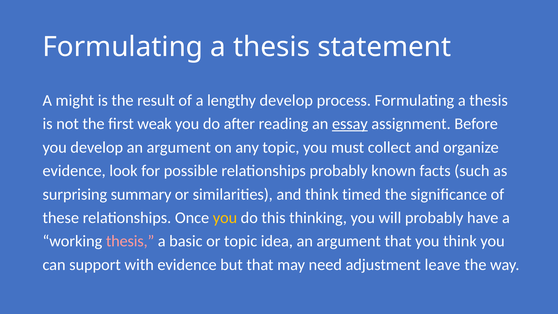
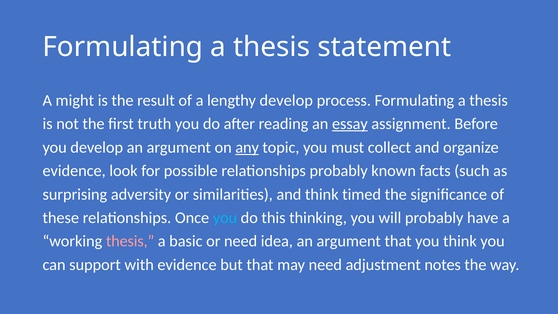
weak: weak -> truth
any underline: none -> present
summary: summary -> adversity
you at (225, 218) colour: yellow -> light blue
or topic: topic -> need
leave: leave -> notes
